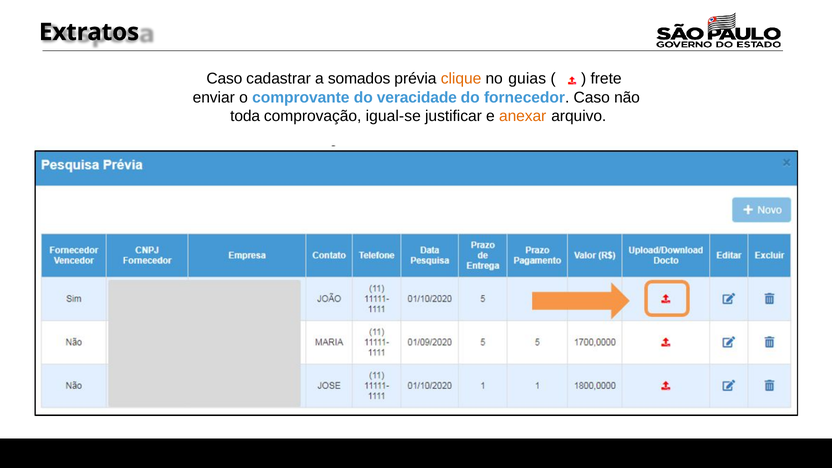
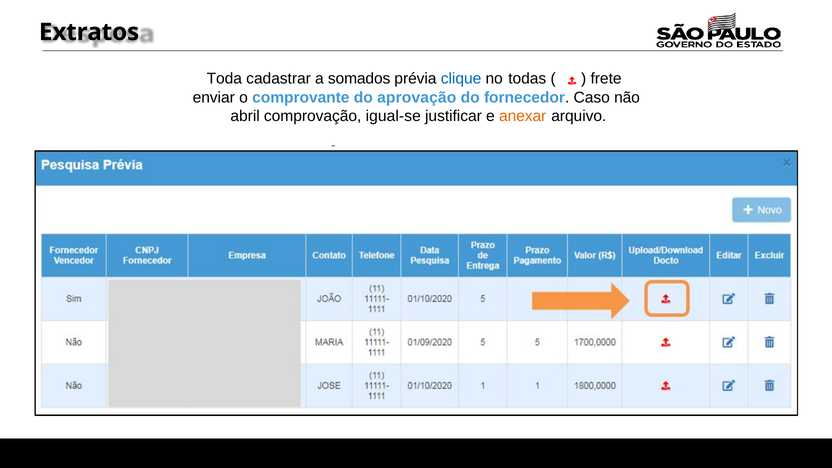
Caso at (224, 79): Caso -> Toda
clique colour: orange -> blue
guias: guias -> todas
veracidade: veracidade -> aprovação
toda: toda -> abril
